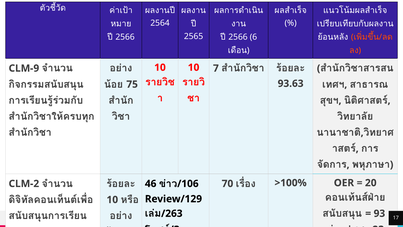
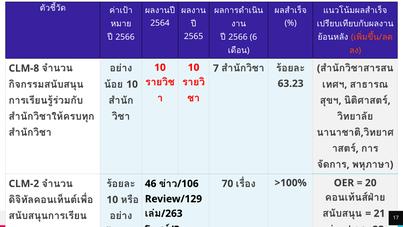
CLM-9: CLM-9 -> CLM-8
93.63: 93.63 -> 63.23
75 at (132, 84): 75 -> 10
93: 93 -> 21
